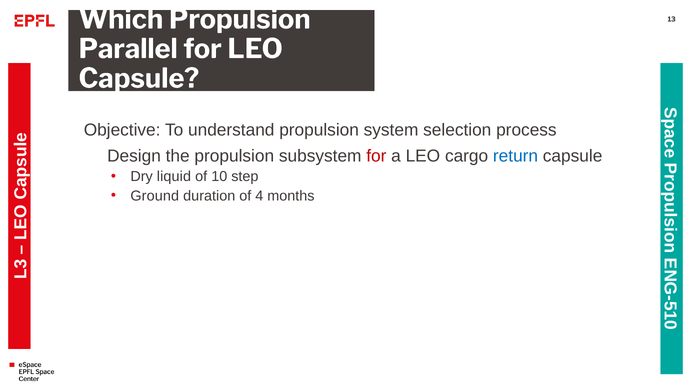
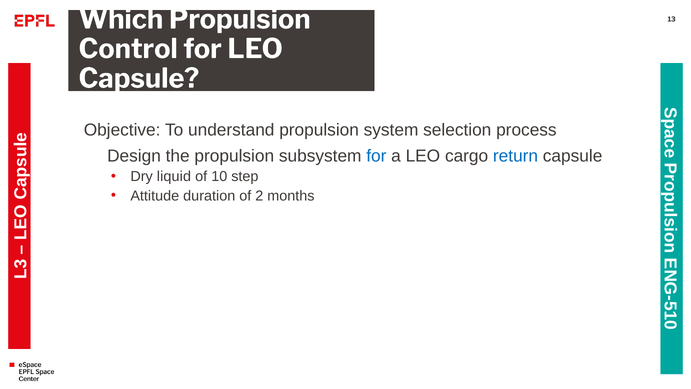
Parallel: Parallel -> Control
for at (376, 156) colour: red -> blue
Ground: Ground -> Attitude
4: 4 -> 2
